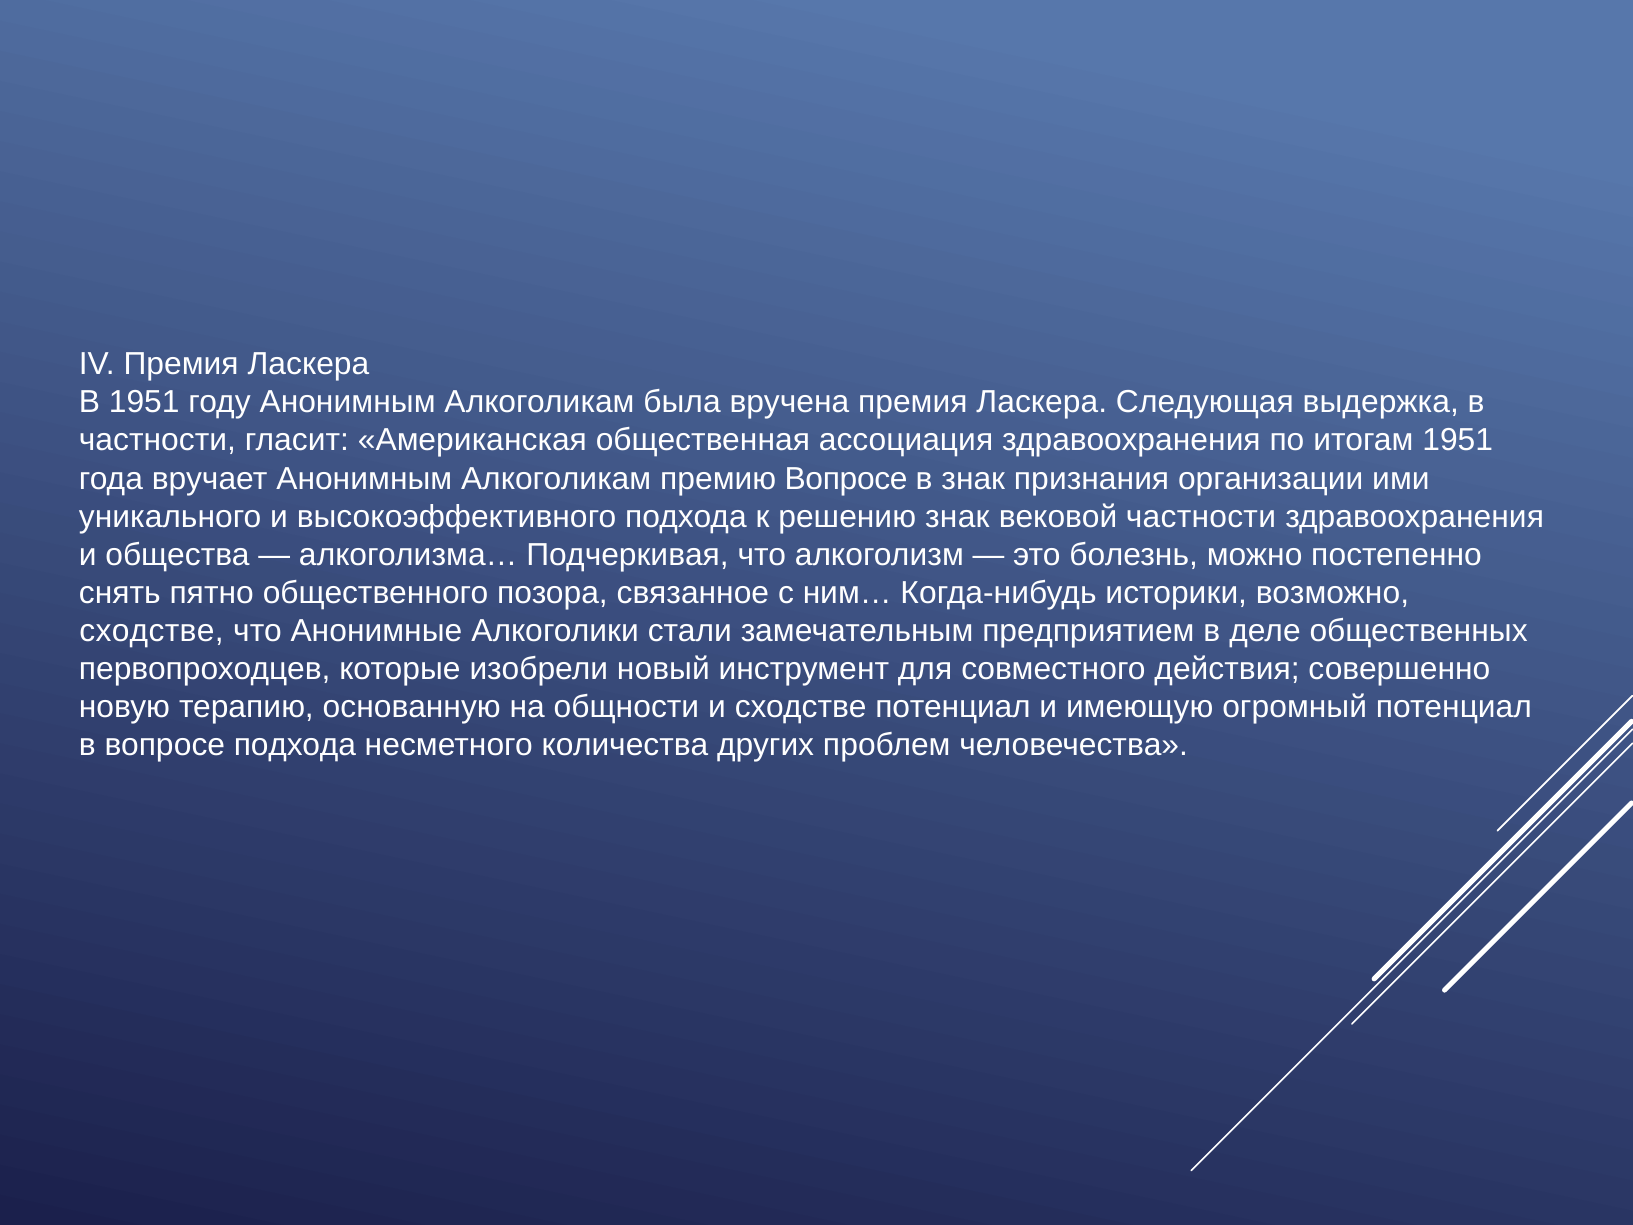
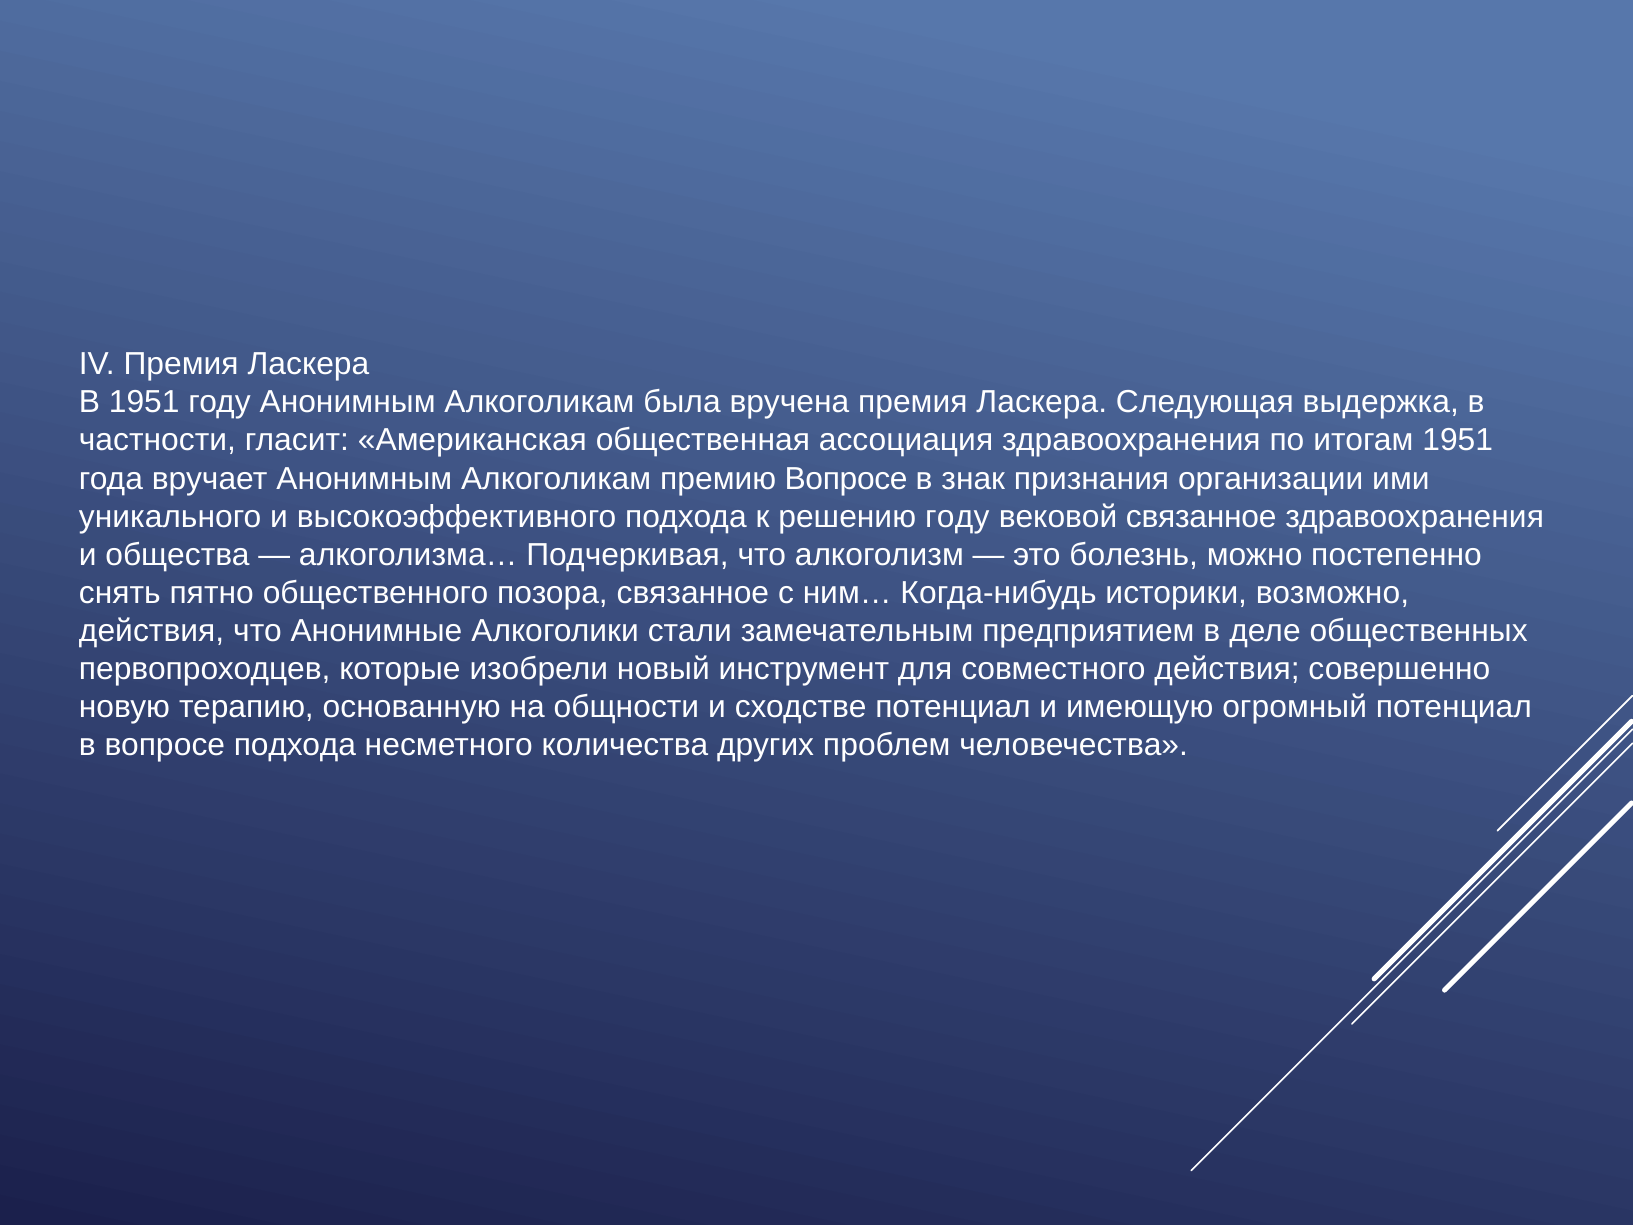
решению знак: знак -> году
вековой частности: частности -> связанное
сходстве at (151, 631): сходстве -> действия
